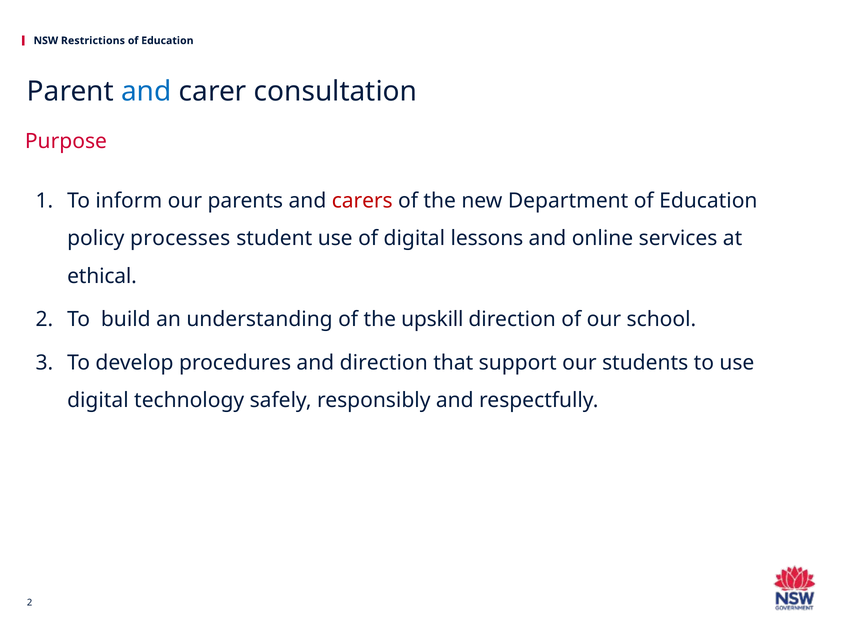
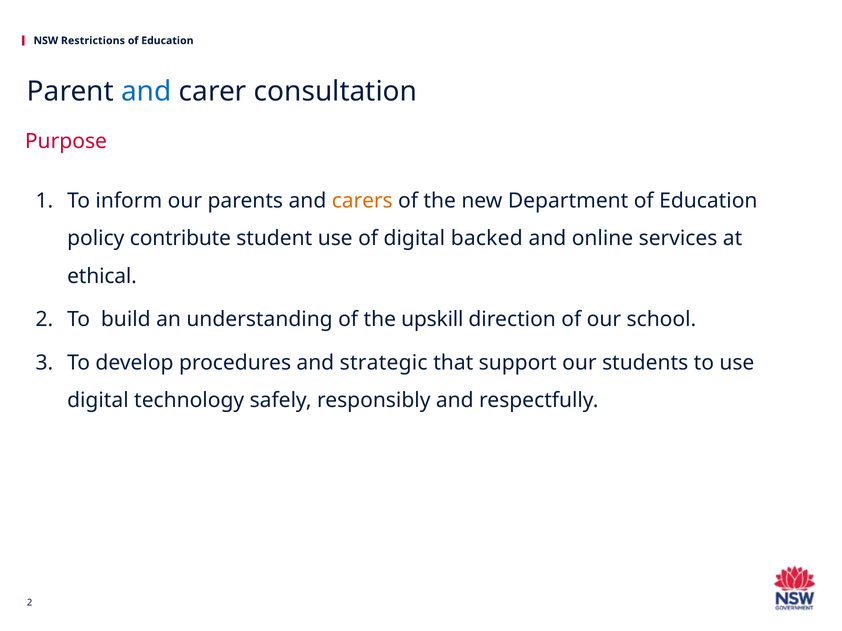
carers colour: red -> orange
processes: processes -> contribute
lessons: lessons -> backed
and direction: direction -> strategic
